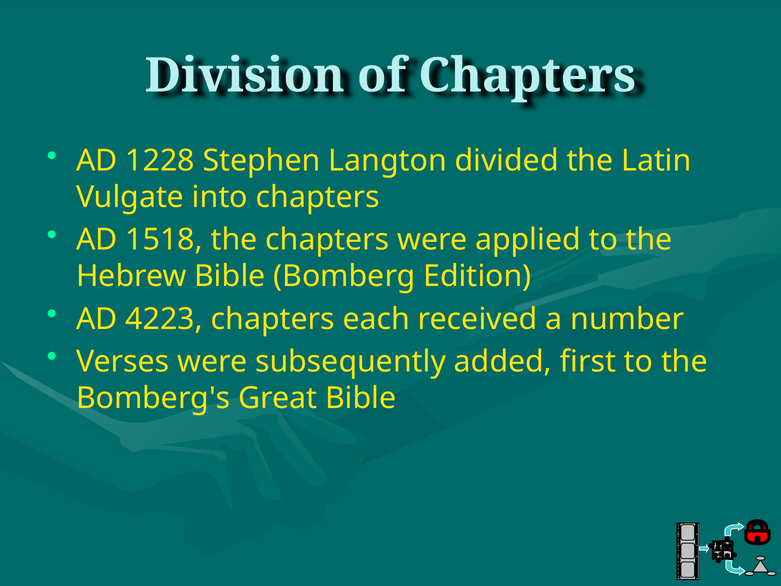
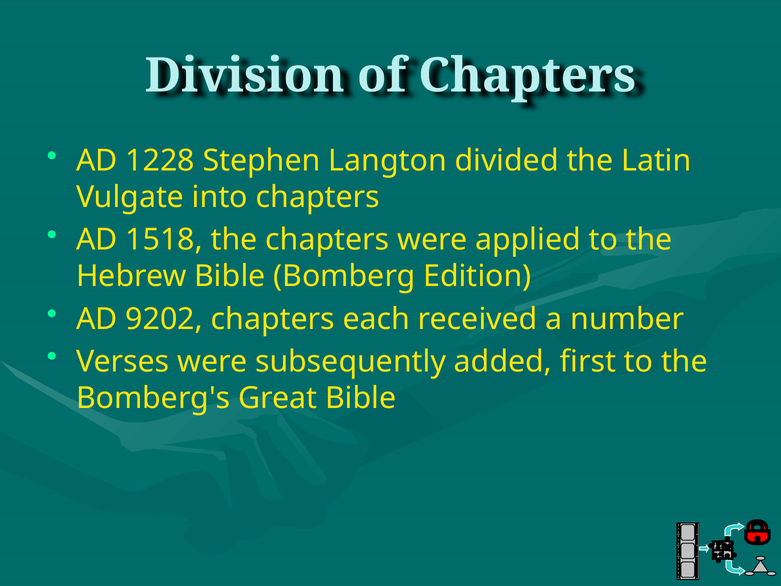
4223: 4223 -> 9202
